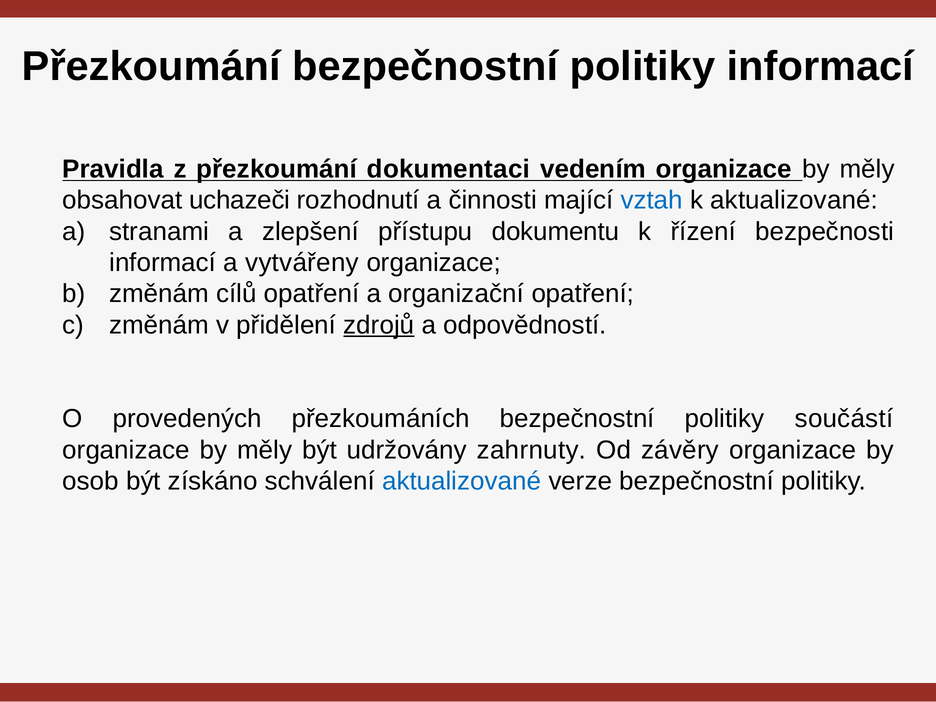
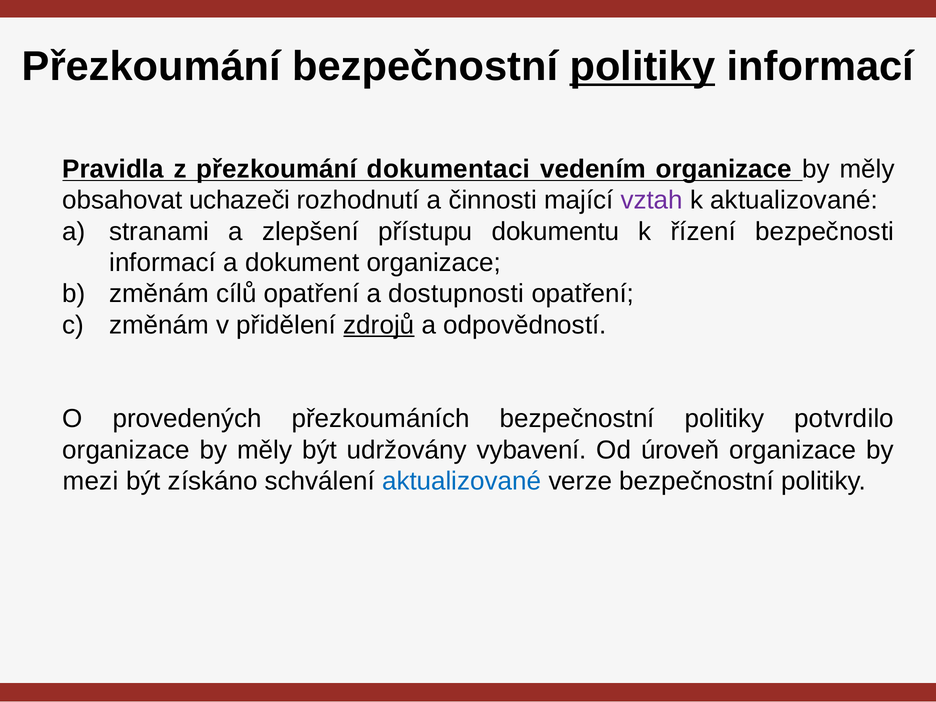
politiky at (642, 67) underline: none -> present
vztah colour: blue -> purple
vytvářeny: vytvářeny -> dokument
organizační: organizační -> dostupnosti
součástí: součástí -> potvrdilo
zahrnuty: zahrnuty -> vybavení
závěry: závěry -> úroveň
osob: osob -> mezi
